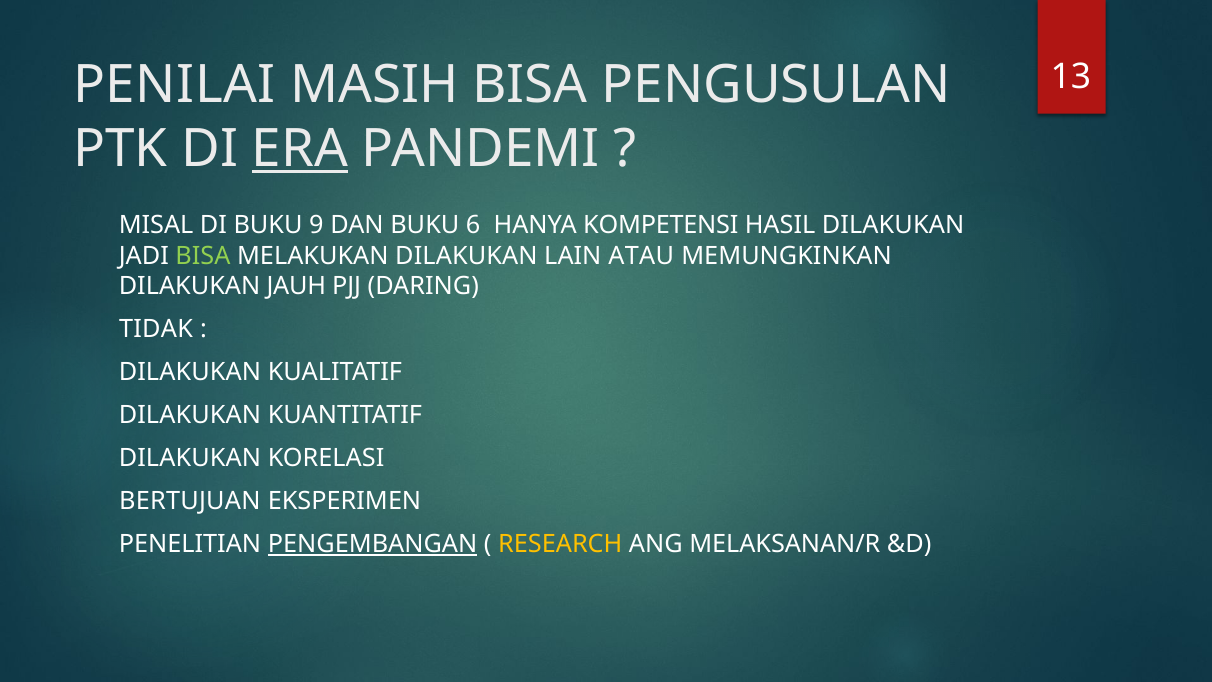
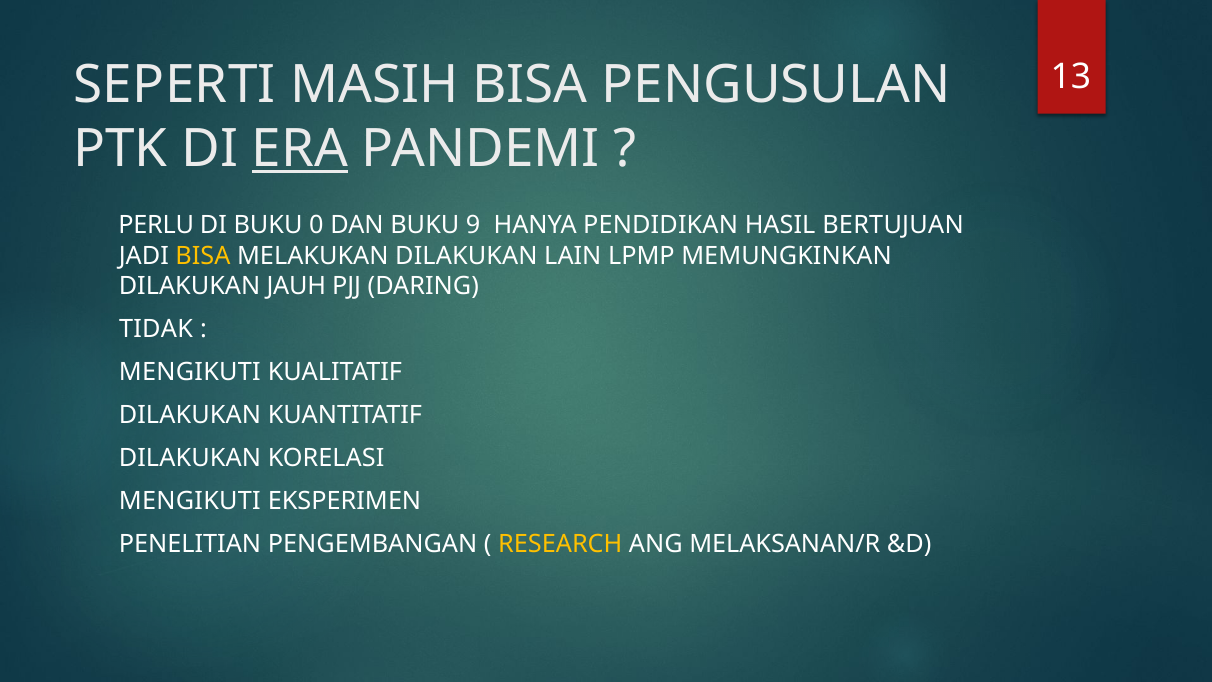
PENILAI: PENILAI -> SEPERTI
MISAL: MISAL -> PERLU
9: 9 -> 0
6: 6 -> 9
KOMPETENSI: KOMPETENSI -> PENDIDIKAN
HASIL DILAKUKAN: DILAKUKAN -> BERTUJUAN
BISA at (203, 256) colour: light green -> yellow
ATAU: ATAU -> LPMP
DILAKUKAN at (190, 372): DILAKUKAN -> MENGIKUTI
BERTUJUAN at (190, 501): BERTUJUAN -> MENGIKUTI
PENGEMBANGAN underline: present -> none
